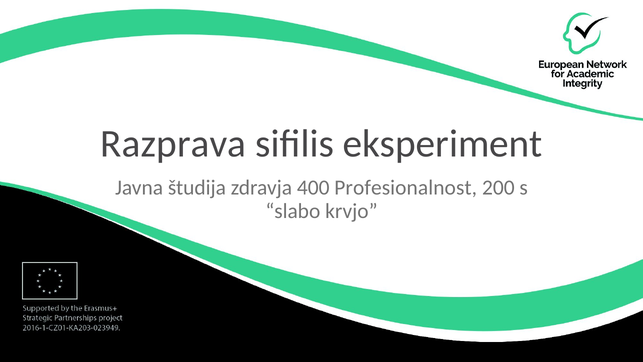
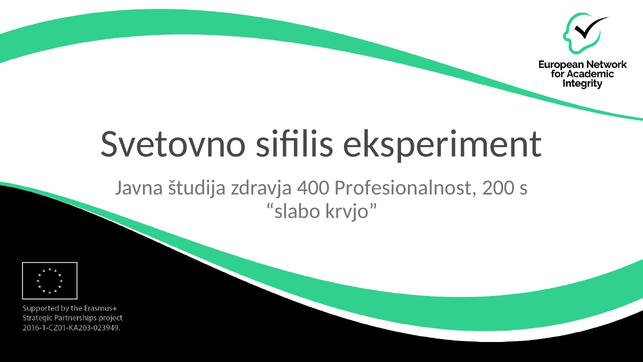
Razprava: Razprava -> Svetovno
